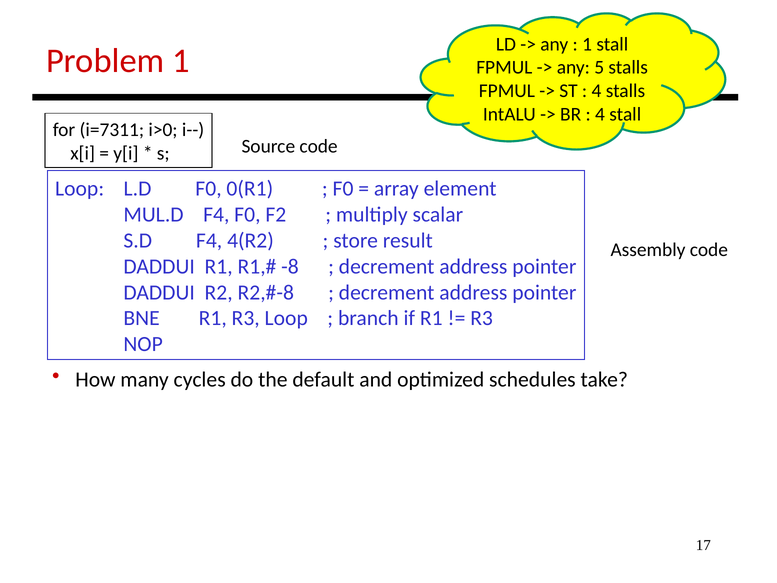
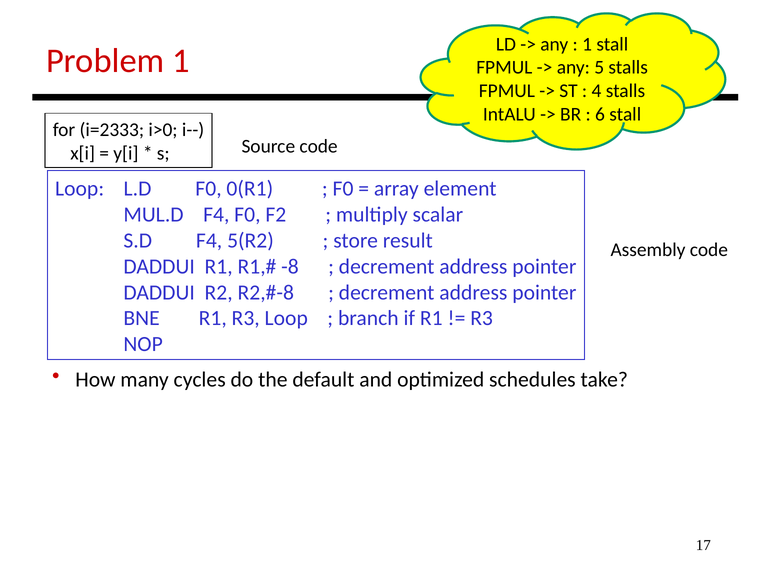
4 at (600, 114): 4 -> 6
i=7311: i=7311 -> i=2333
4(R2: 4(R2 -> 5(R2
